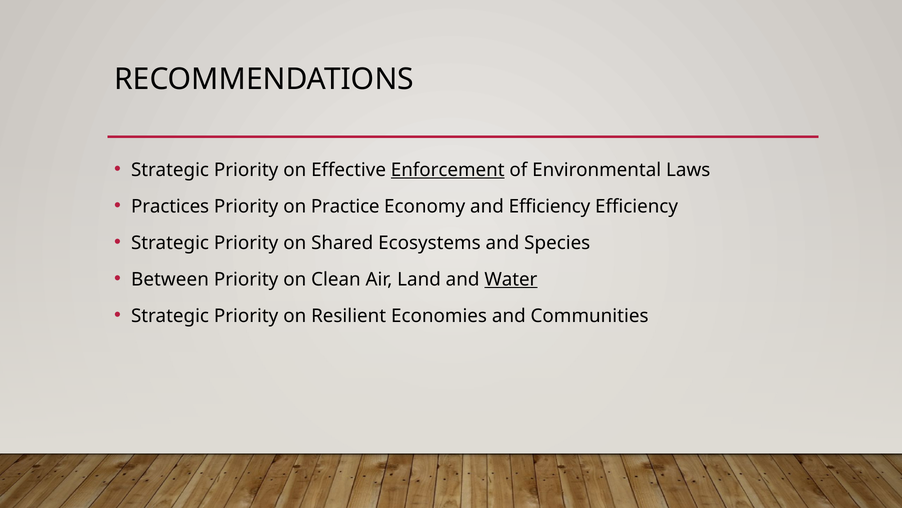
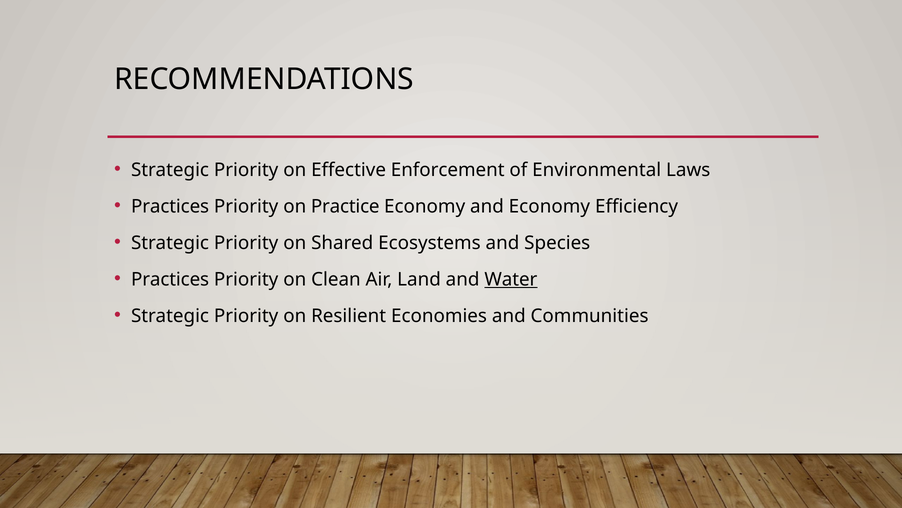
Enforcement underline: present -> none
and Efficiency: Efficiency -> Economy
Between at (170, 279): Between -> Practices
